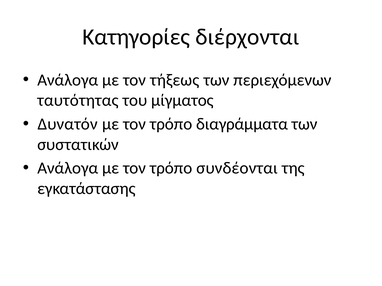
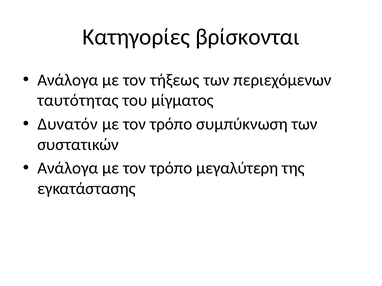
διέρχονται: διέρχονται -> βρίσκονται
διαγράμματα: διαγράμματα -> συμπύκνωση
συνδέονται: συνδέονται -> μεγαλύτερη
